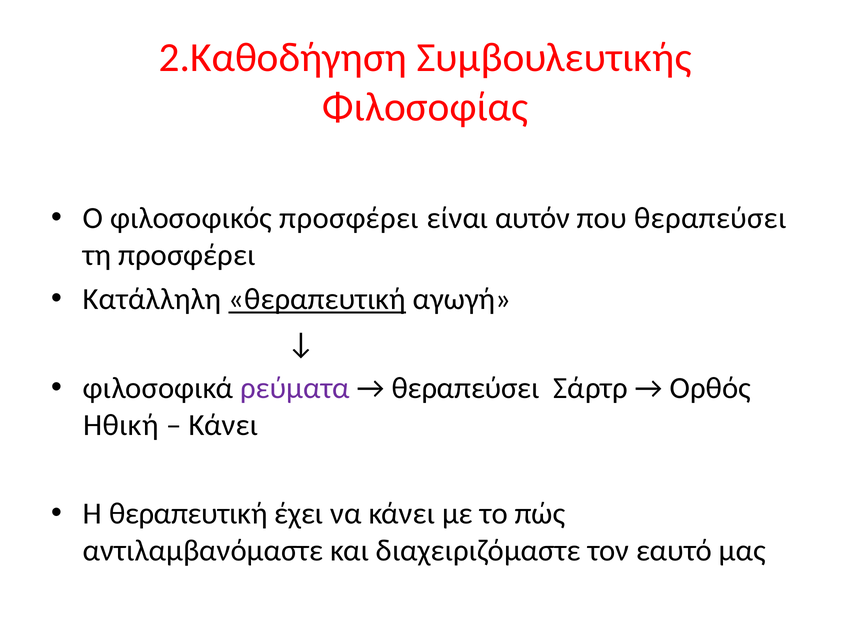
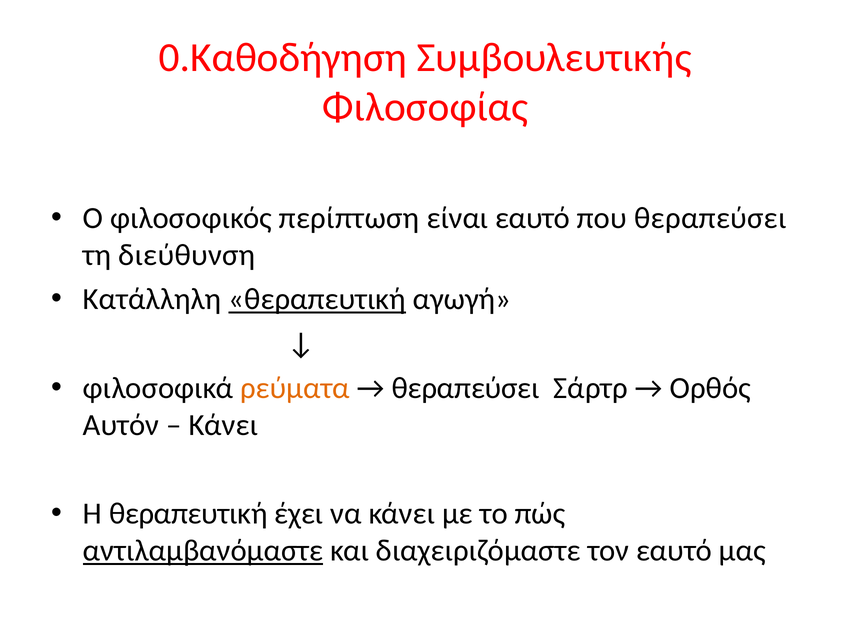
2.Καθοδήγηση: 2.Καθοδήγηση -> 0.Καθοδήγηση
φιλοσοφικός προσφέρει: προσφέρει -> περίπτωση
είναι αυτόν: αυτόν -> εαυτό
τη προσφέρει: προσφέρει -> διεύθυνση
ρεύματα colour: purple -> orange
Ηθική: Ηθική -> Αυτόν
αντιλαμβανόμαστε underline: none -> present
